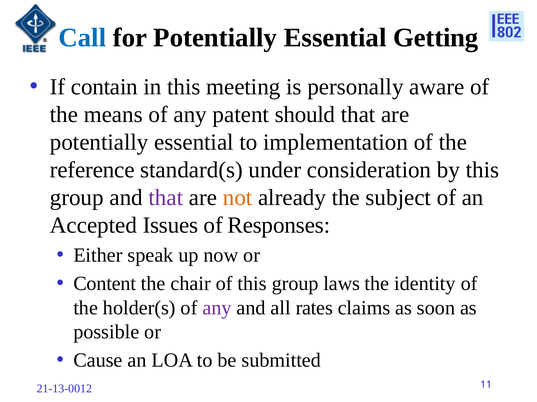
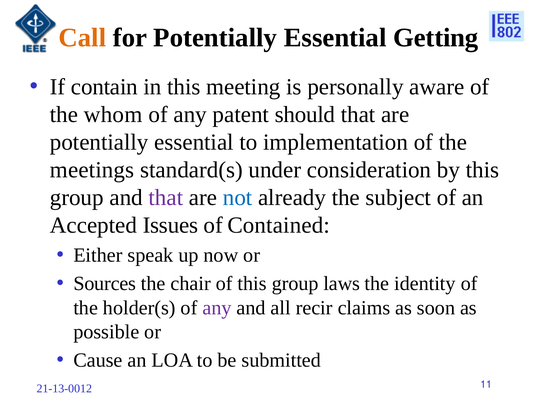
Call colour: blue -> orange
means: means -> whom
reference: reference -> meetings
not colour: orange -> blue
Responses: Responses -> Contained
Content: Content -> Sources
rates: rates -> recir
